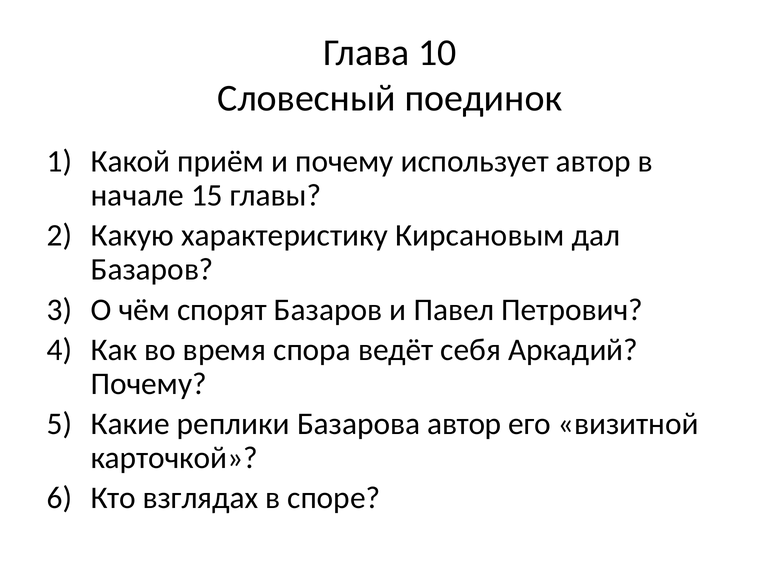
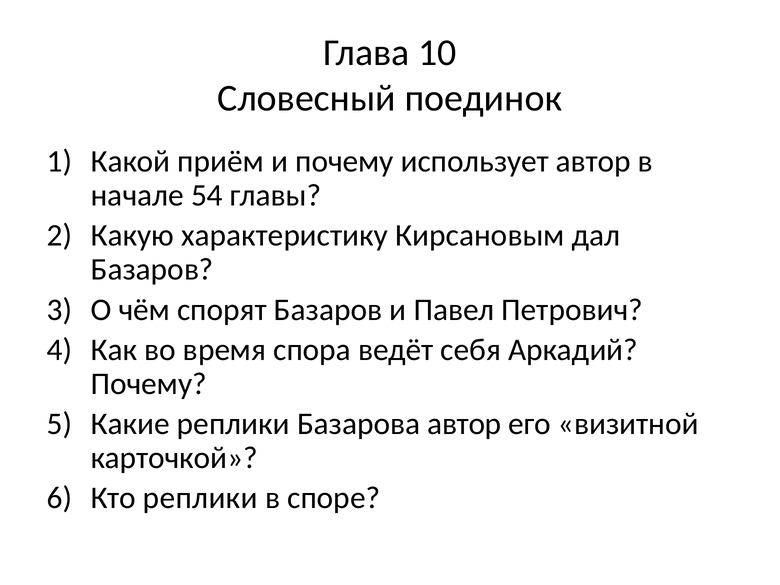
15: 15 -> 54
Кто взглядах: взглядах -> реплики
